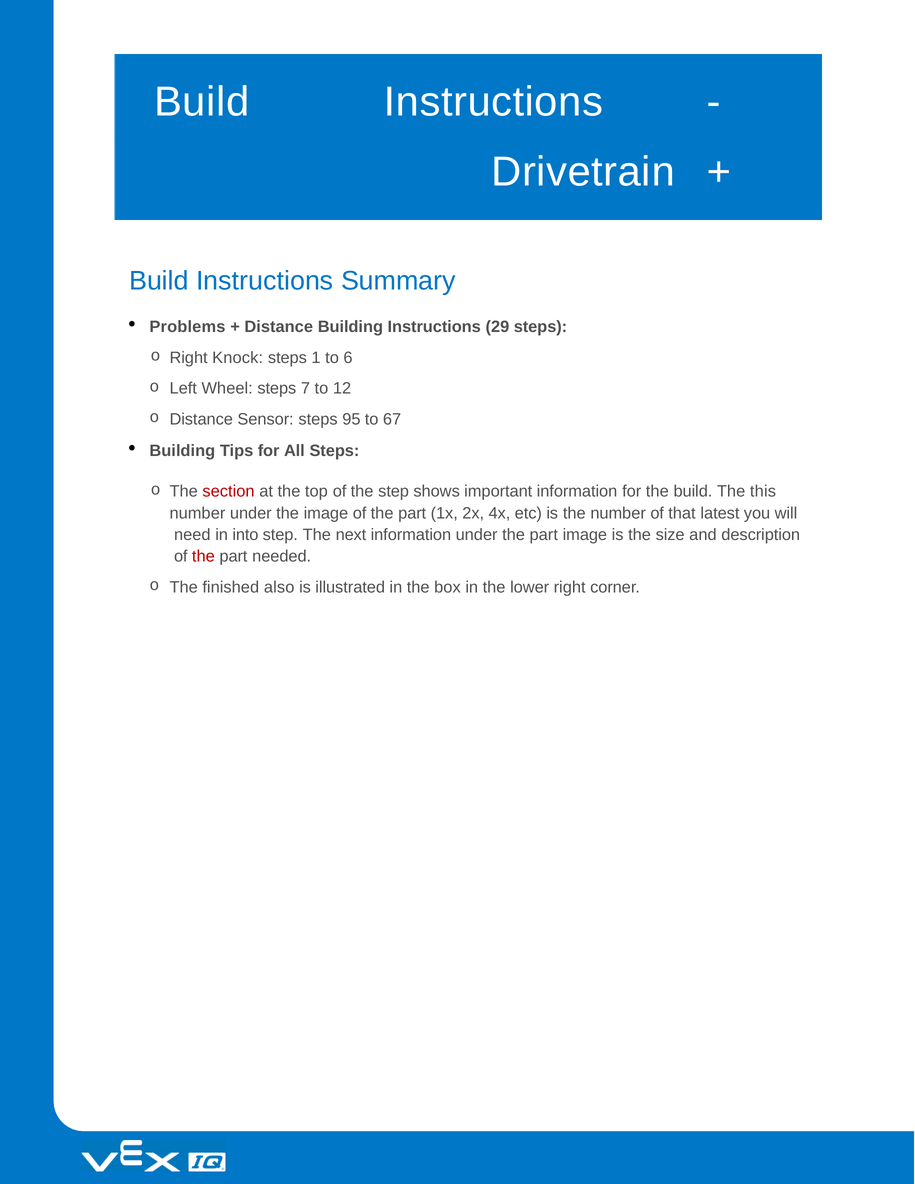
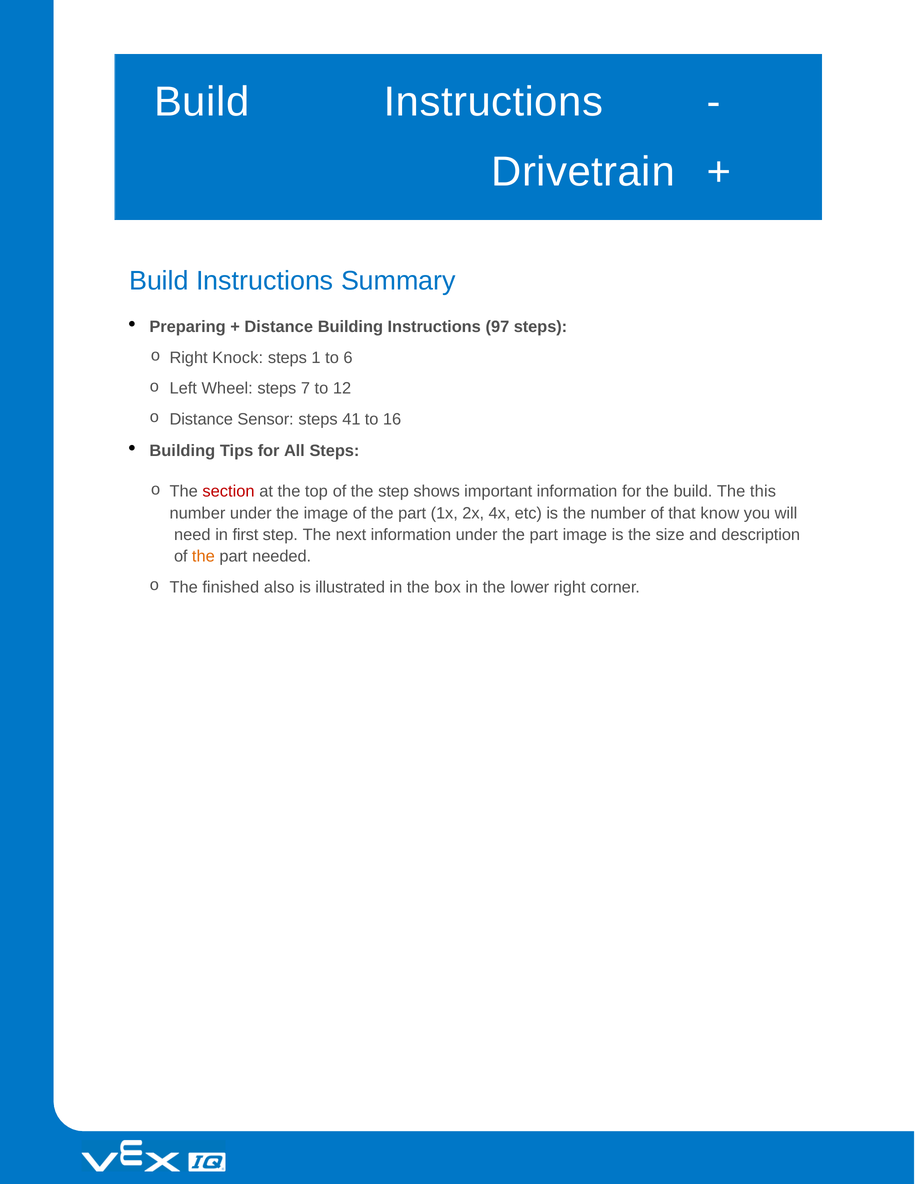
Problems: Problems -> Preparing
29: 29 -> 97
95: 95 -> 41
67: 67 -> 16
latest: latest -> know
into: into -> first
the at (203, 557) colour: red -> orange
